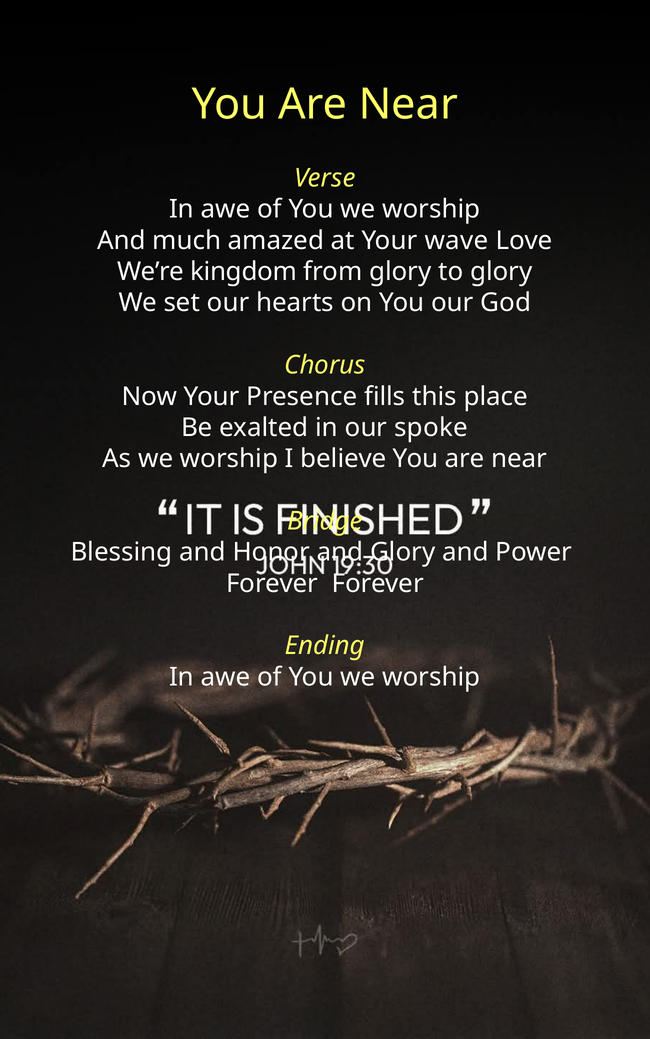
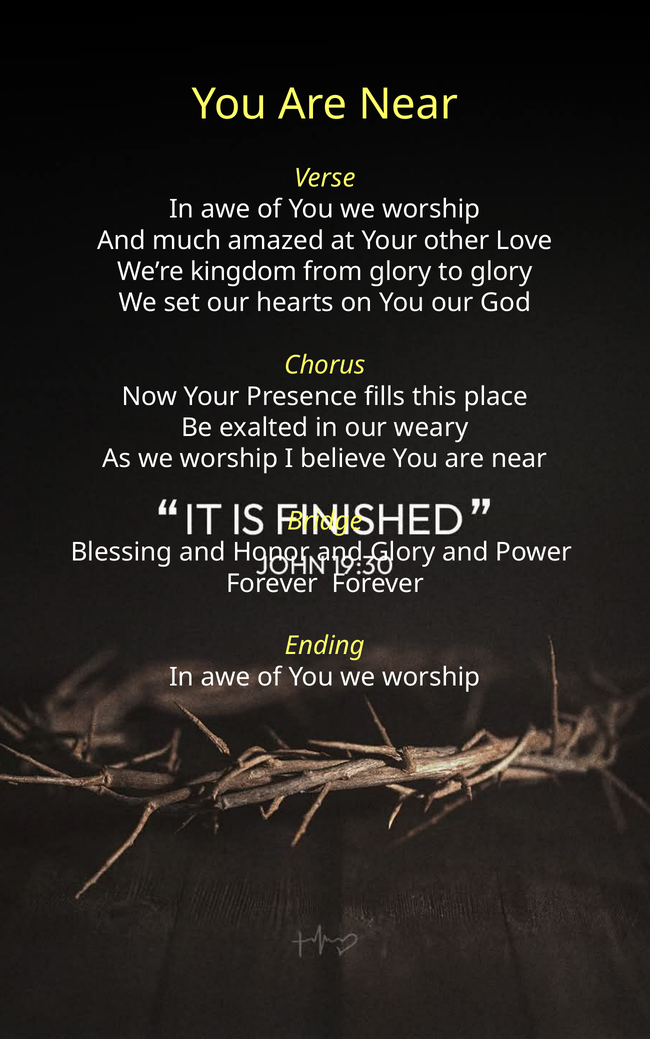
wave: wave -> other
spoke: spoke -> weary
